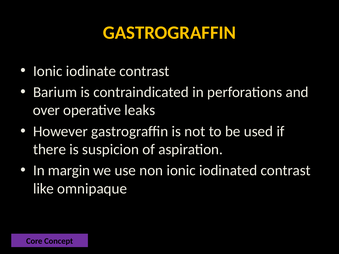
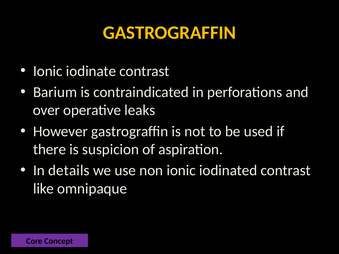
margin: margin -> details
